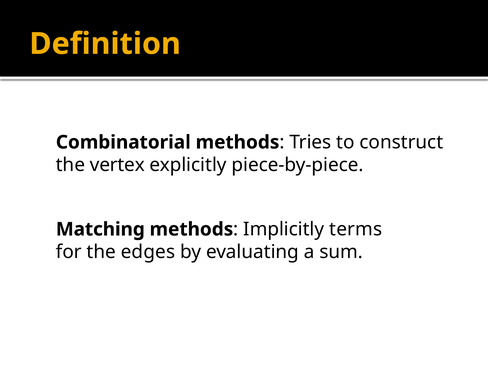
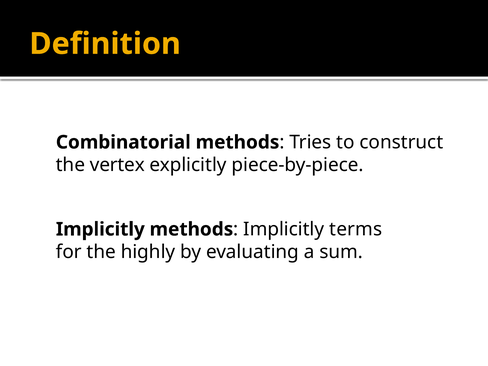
Matching at (100, 229): Matching -> Implicitly
edges: edges -> highly
